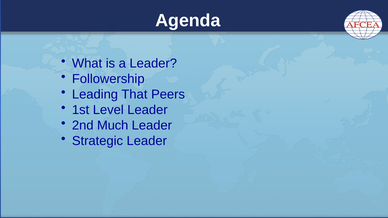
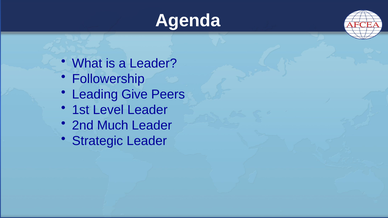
That: That -> Give
